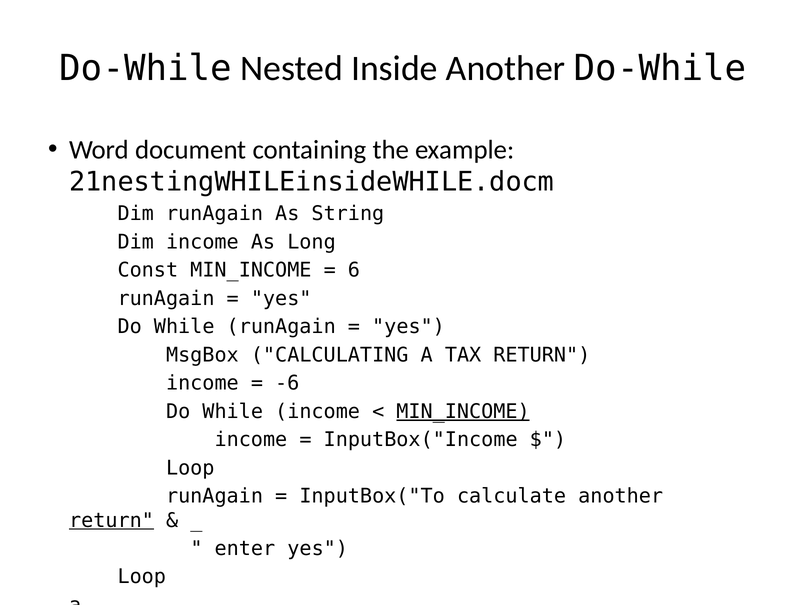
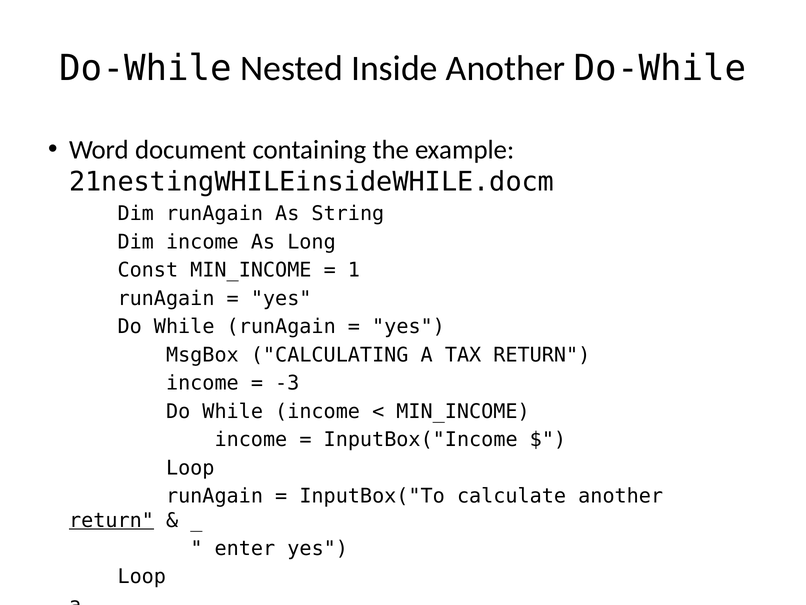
6: 6 -> 1
-6: -6 -> -3
MIN_INCOME at (463, 411) underline: present -> none
